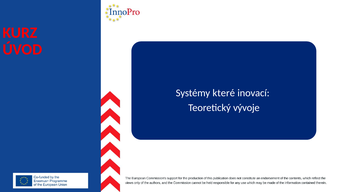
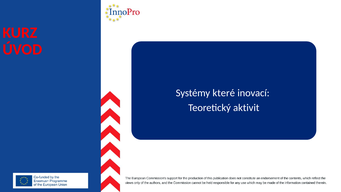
vývoje: vývoje -> aktivit
